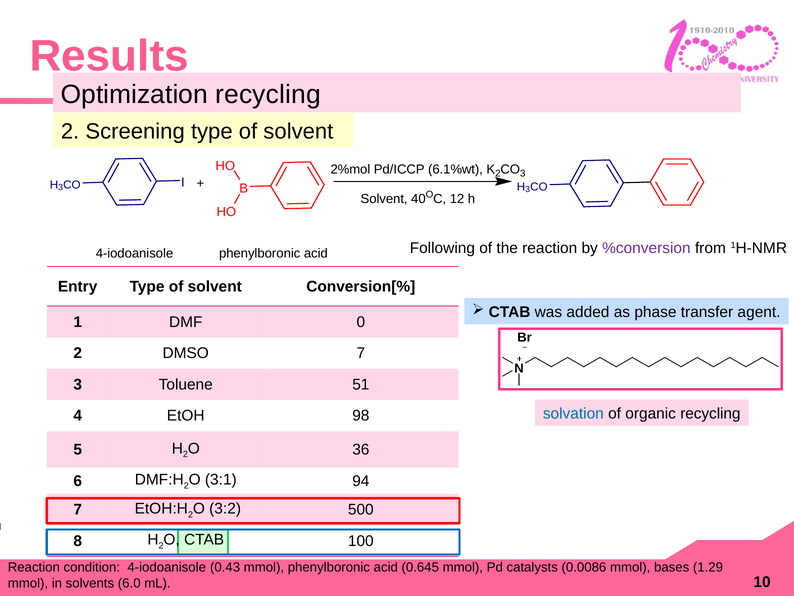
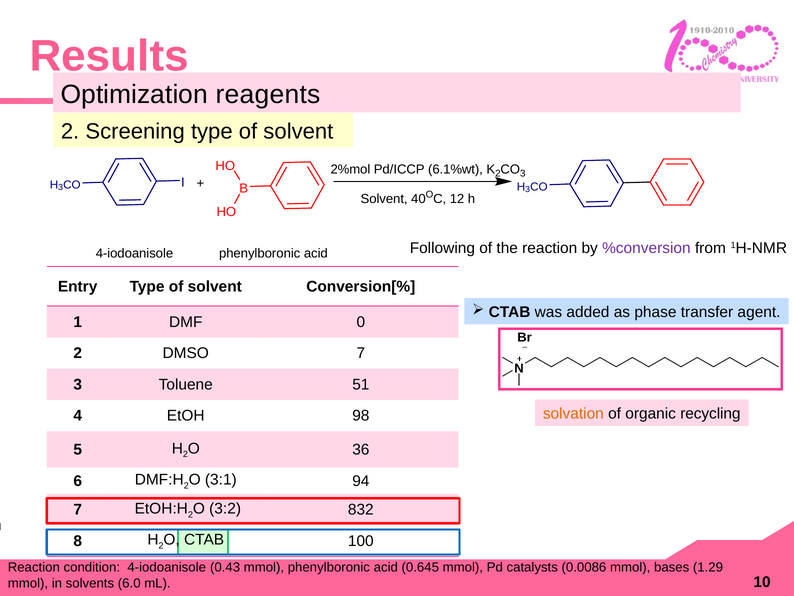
Optimization recycling: recycling -> reagents
solvation colour: blue -> orange
500: 500 -> 832
